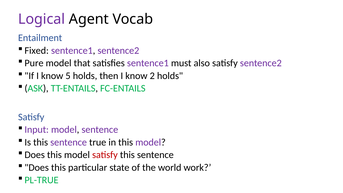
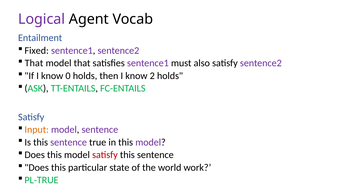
Pure at (34, 63): Pure -> That
5: 5 -> 0
Input colour: purple -> orange
